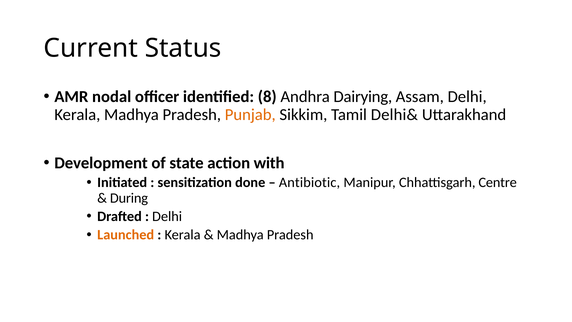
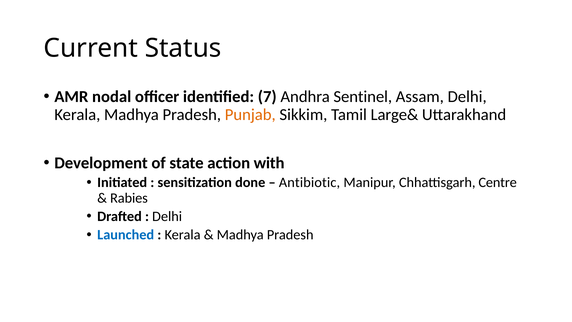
8: 8 -> 7
Dairying: Dairying -> Sentinel
Delhi&: Delhi& -> Large&
During: During -> Rabies
Launched colour: orange -> blue
